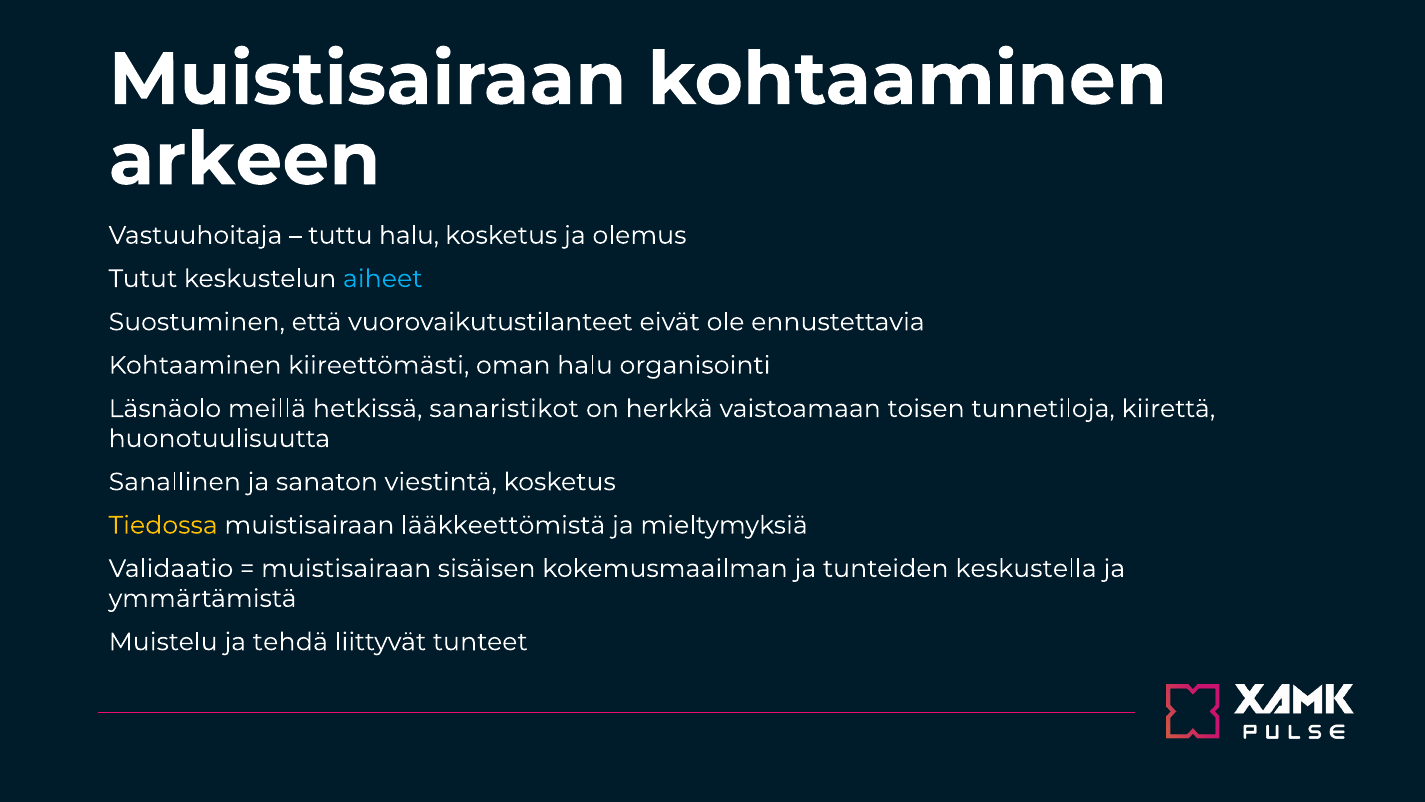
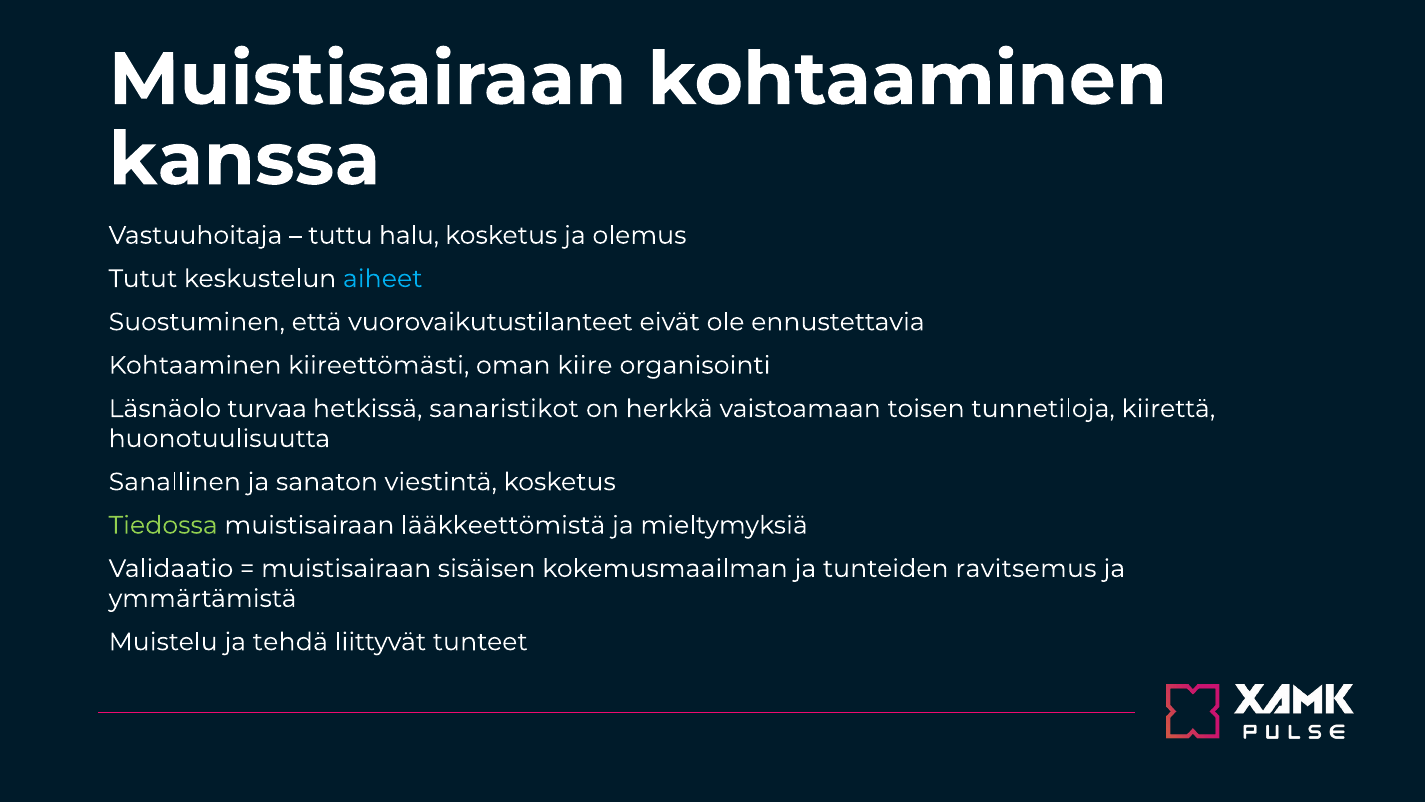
arkeen: arkeen -> kanssa
oman halu: halu -> kiire
meillä: meillä -> turvaa
Tiedossa colour: yellow -> light green
keskustella: keskustella -> ravitsemus
